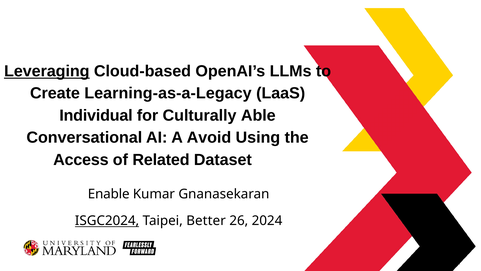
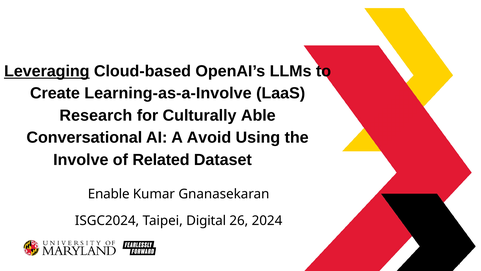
Learning-as-a-Legacy: Learning-as-a-Legacy -> Learning-as-a-Involve
Individual: Individual -> Research
Access: Access -> Involve
ISGC2024 underline: present -> none
Better: Better -> Digital
